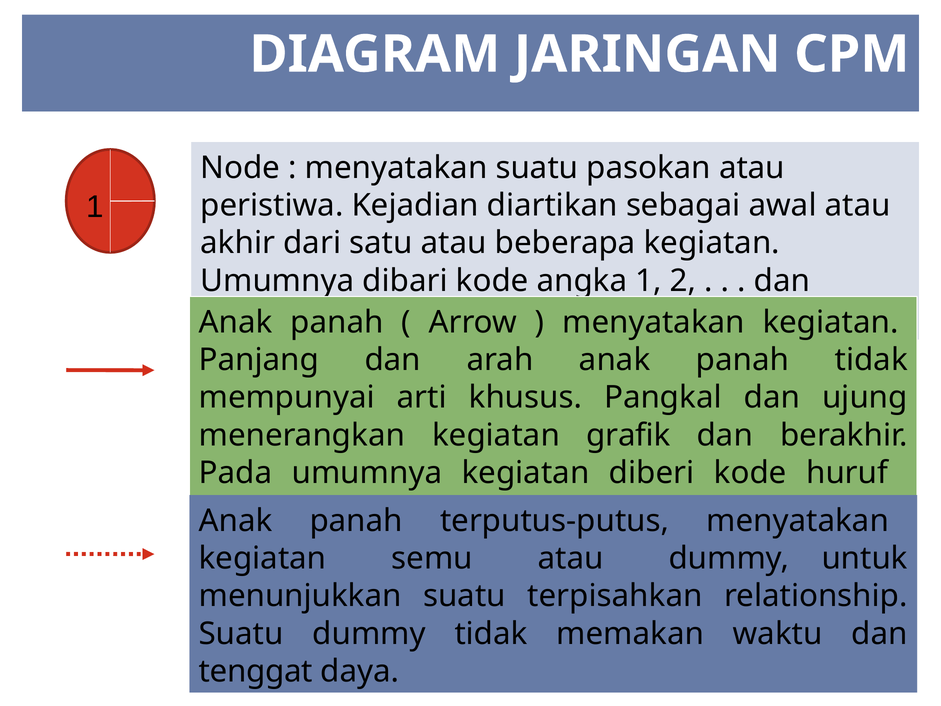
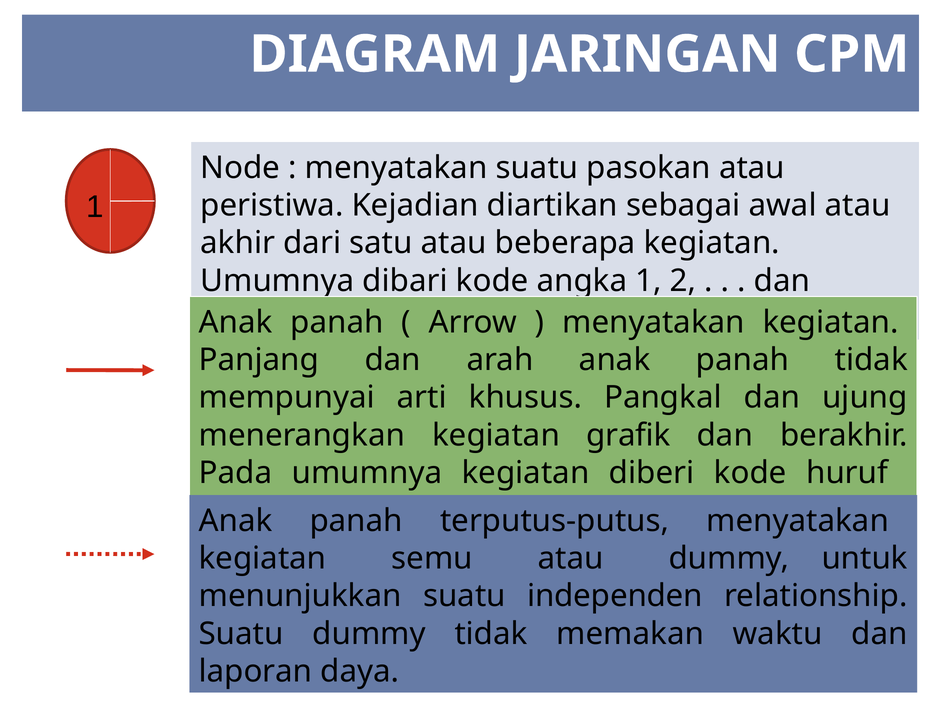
terpisahkan: terpisahkan -> independen
tenggat: tenggat -> laporan
